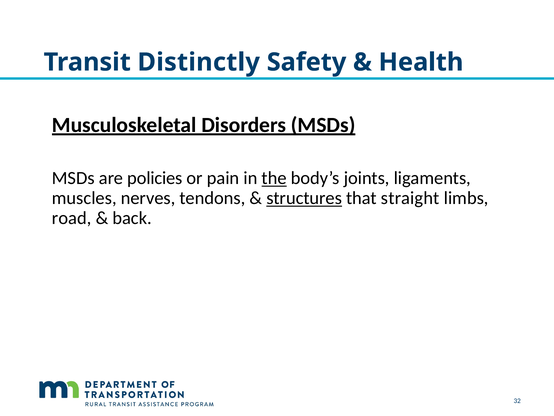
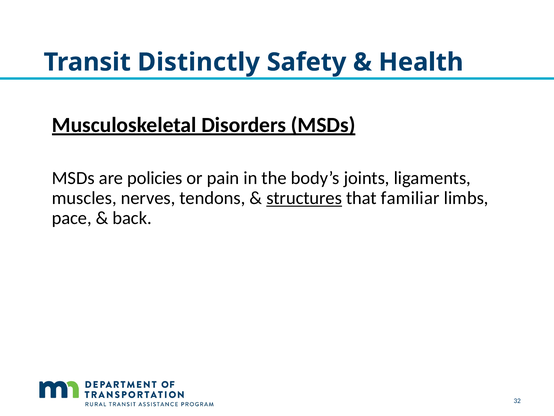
the underline: present -> none
straight: straight -> familiar
road: road -> pace
